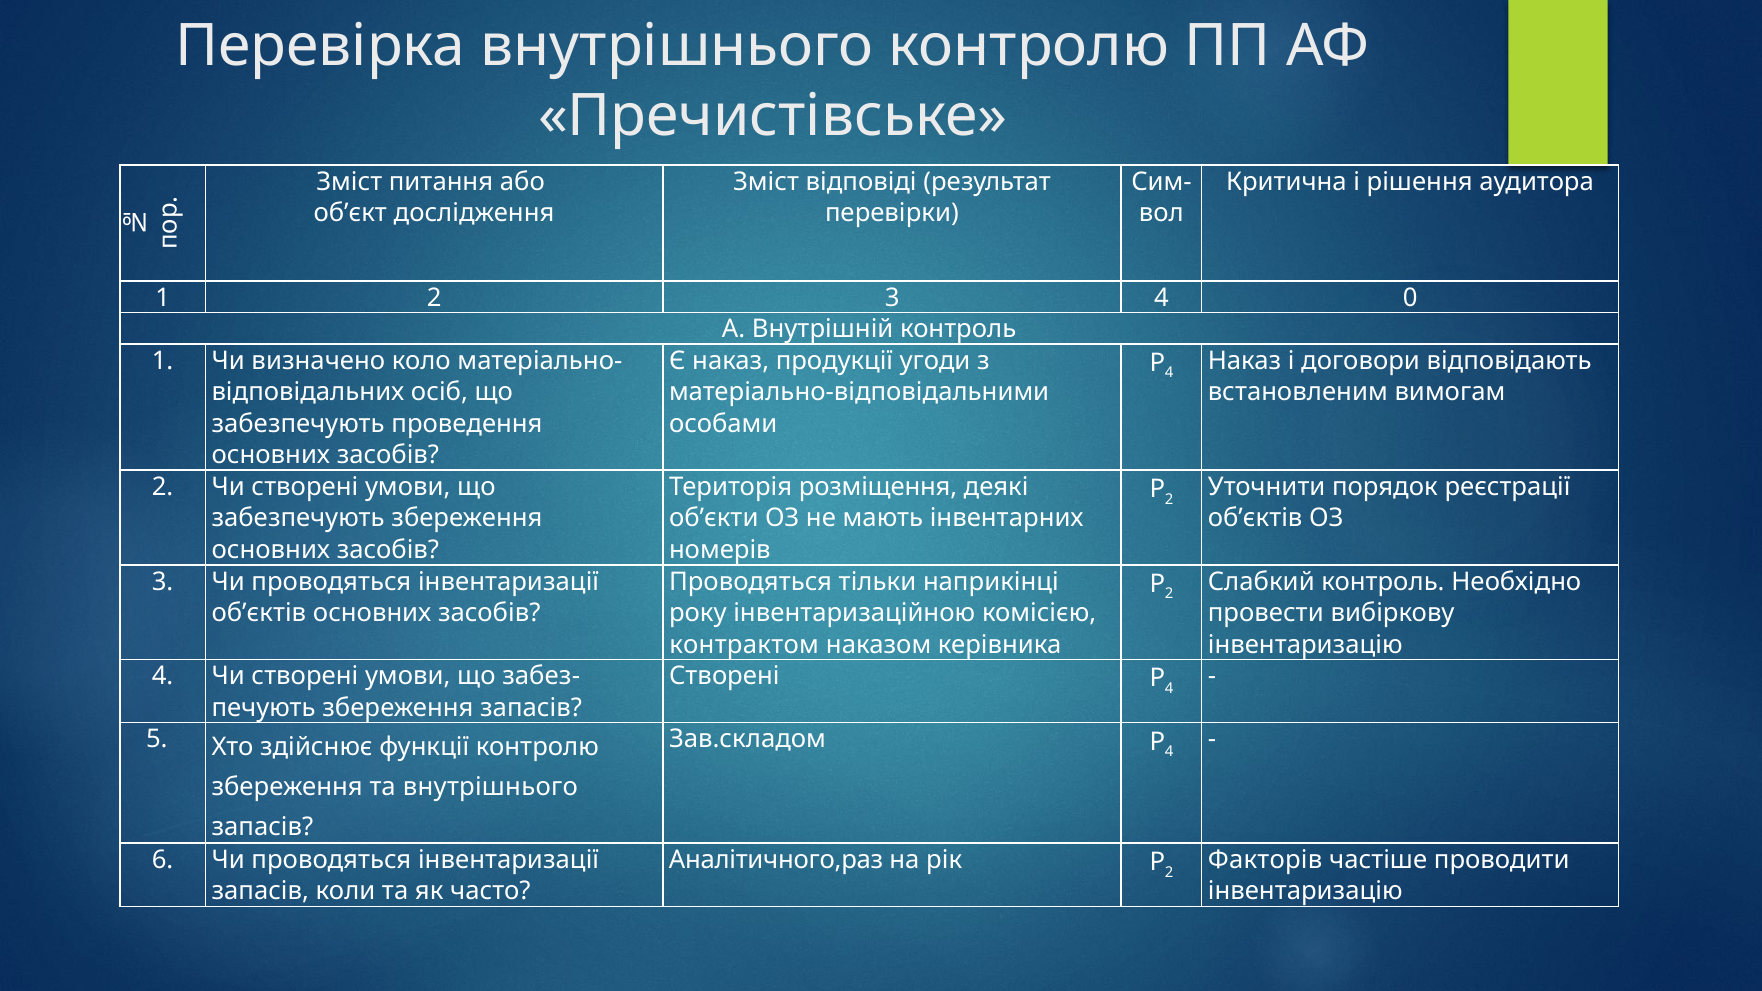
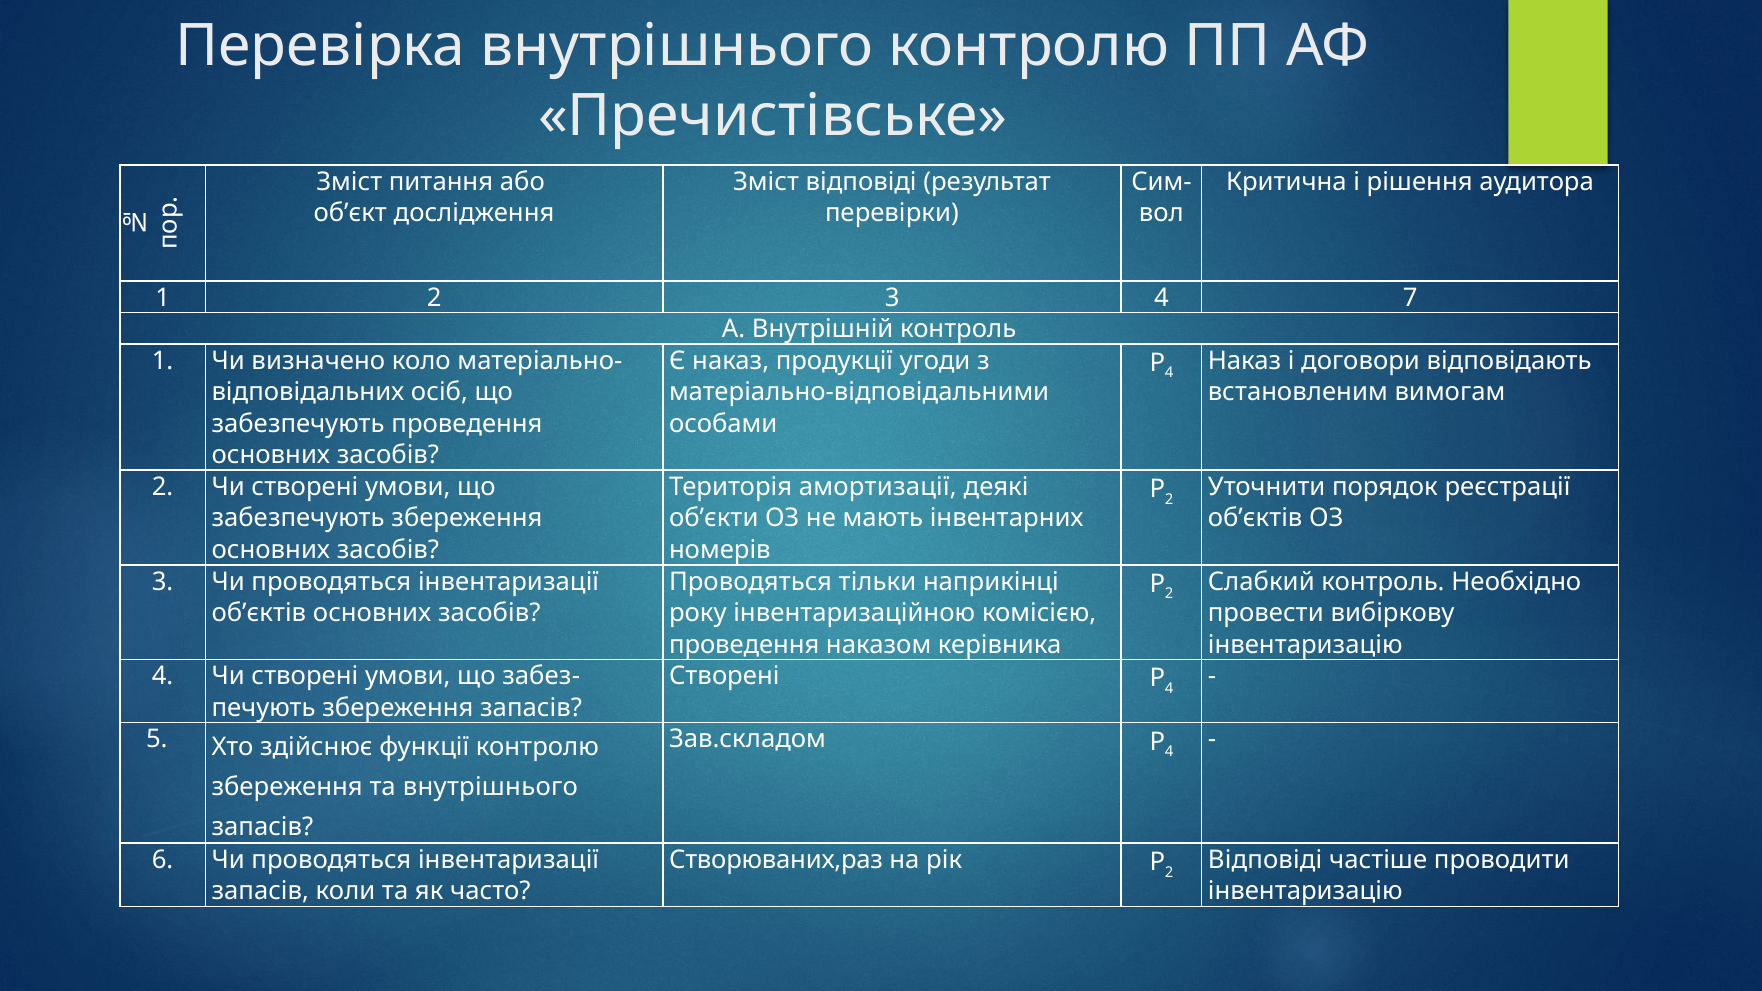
0: 0 -> 7
розміщення: розміщення -> амортизації
контрактом at (744, 645): контрактом -> проведення
Аналітичного,раз: Аналітичного,раз -> Створюваних,раз
2 Факторів: Факторів -> Відповіді
